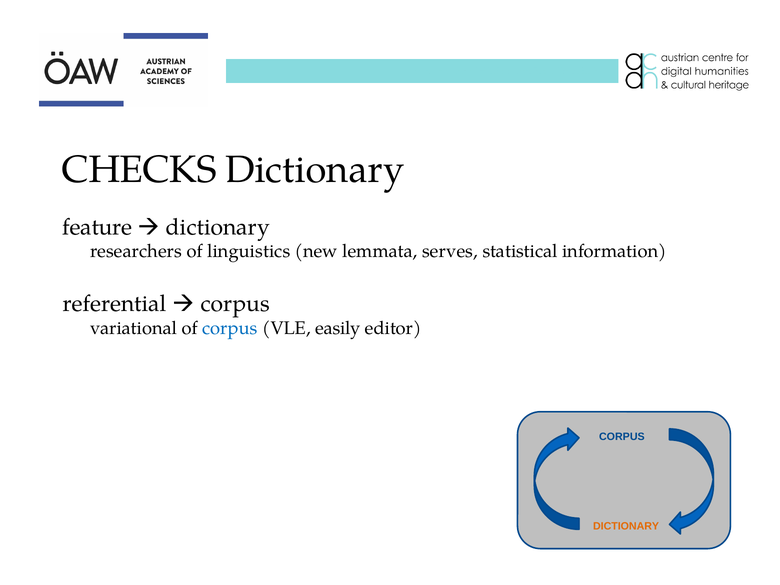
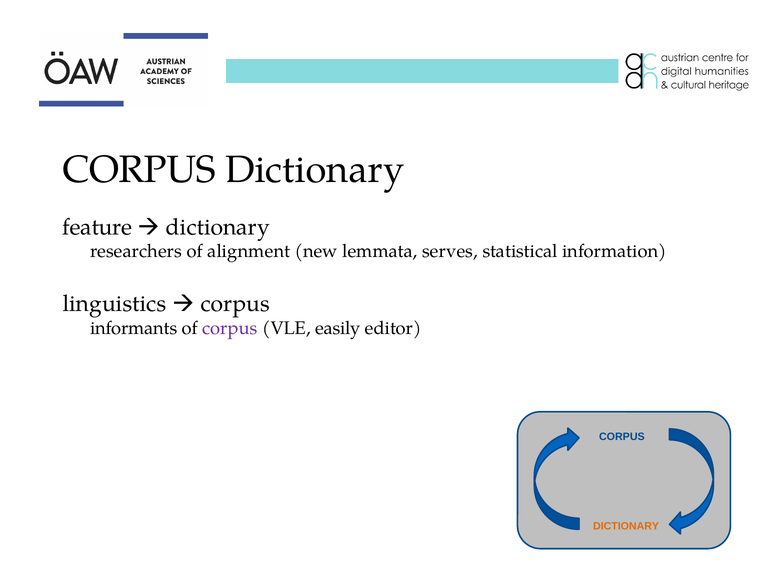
CHECKS at (139, 170): CHECKS -> CORPUS
linguistics: linguistics -> alignment
referential: referential -> linguistics
variational: variational -> informants
corpus at (230, 328) colour: blue -> purple
